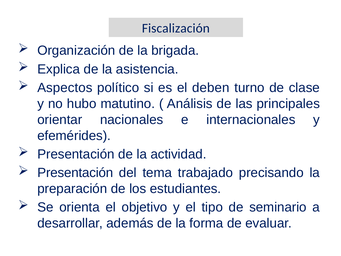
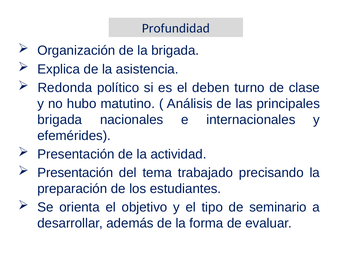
Fiscalización: Fiscalización -> Profundidad
Aspectos: Aspectos -> Redonda
orientar at (60, 120): orientar -> brigada
